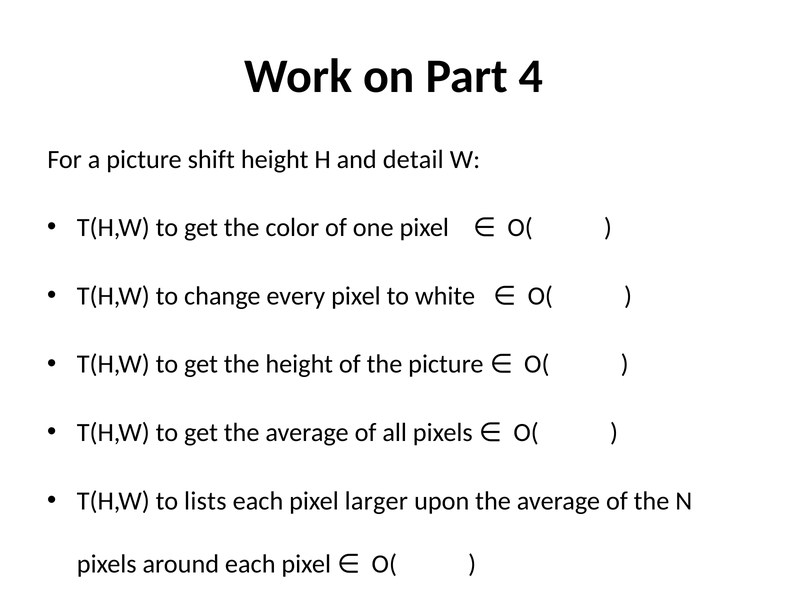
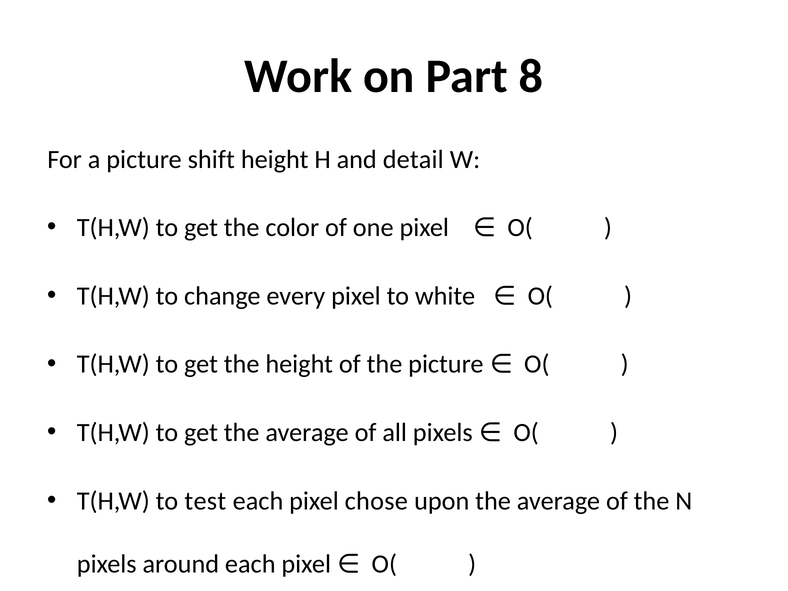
4: 4 -> 8
lists: lists -> test
larger: larger -> chose
